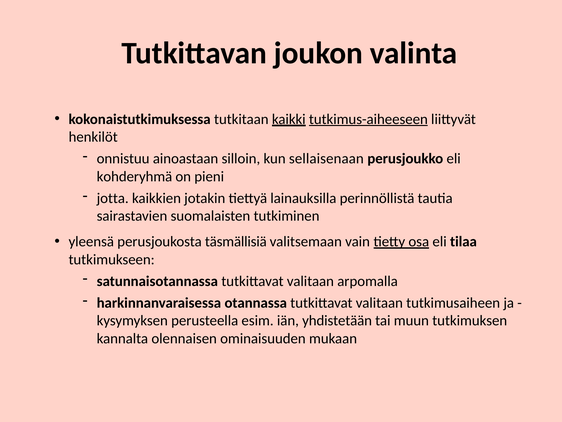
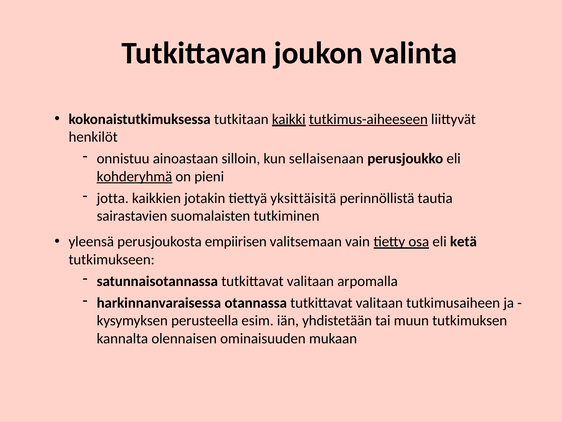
kohderyhmä underline: none -> present
lainauksilla: lainauksilla -> yksittäisitä
täsmällisiä: täsmällisiä -> empiirisen
tilaa: tilaa -> ketä
